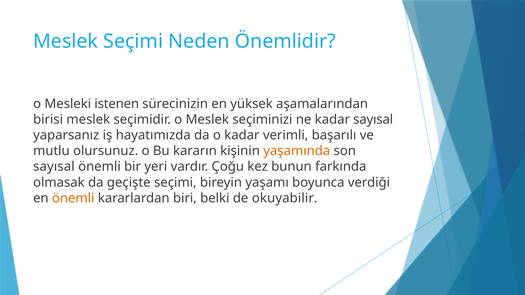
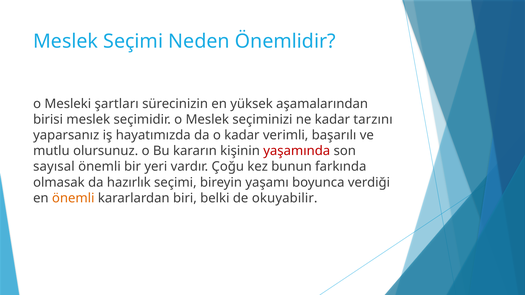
istenen: istenen -> şartları
kadar sayısal: sayısal -> tarzını
yaşamında colour: orange -> red
geçişte: geçişte -> hazırlık
